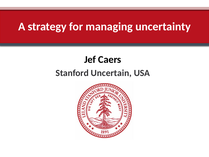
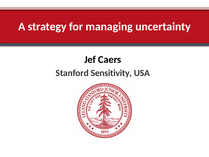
Uncertain: Uncertain -> Sensitivity
